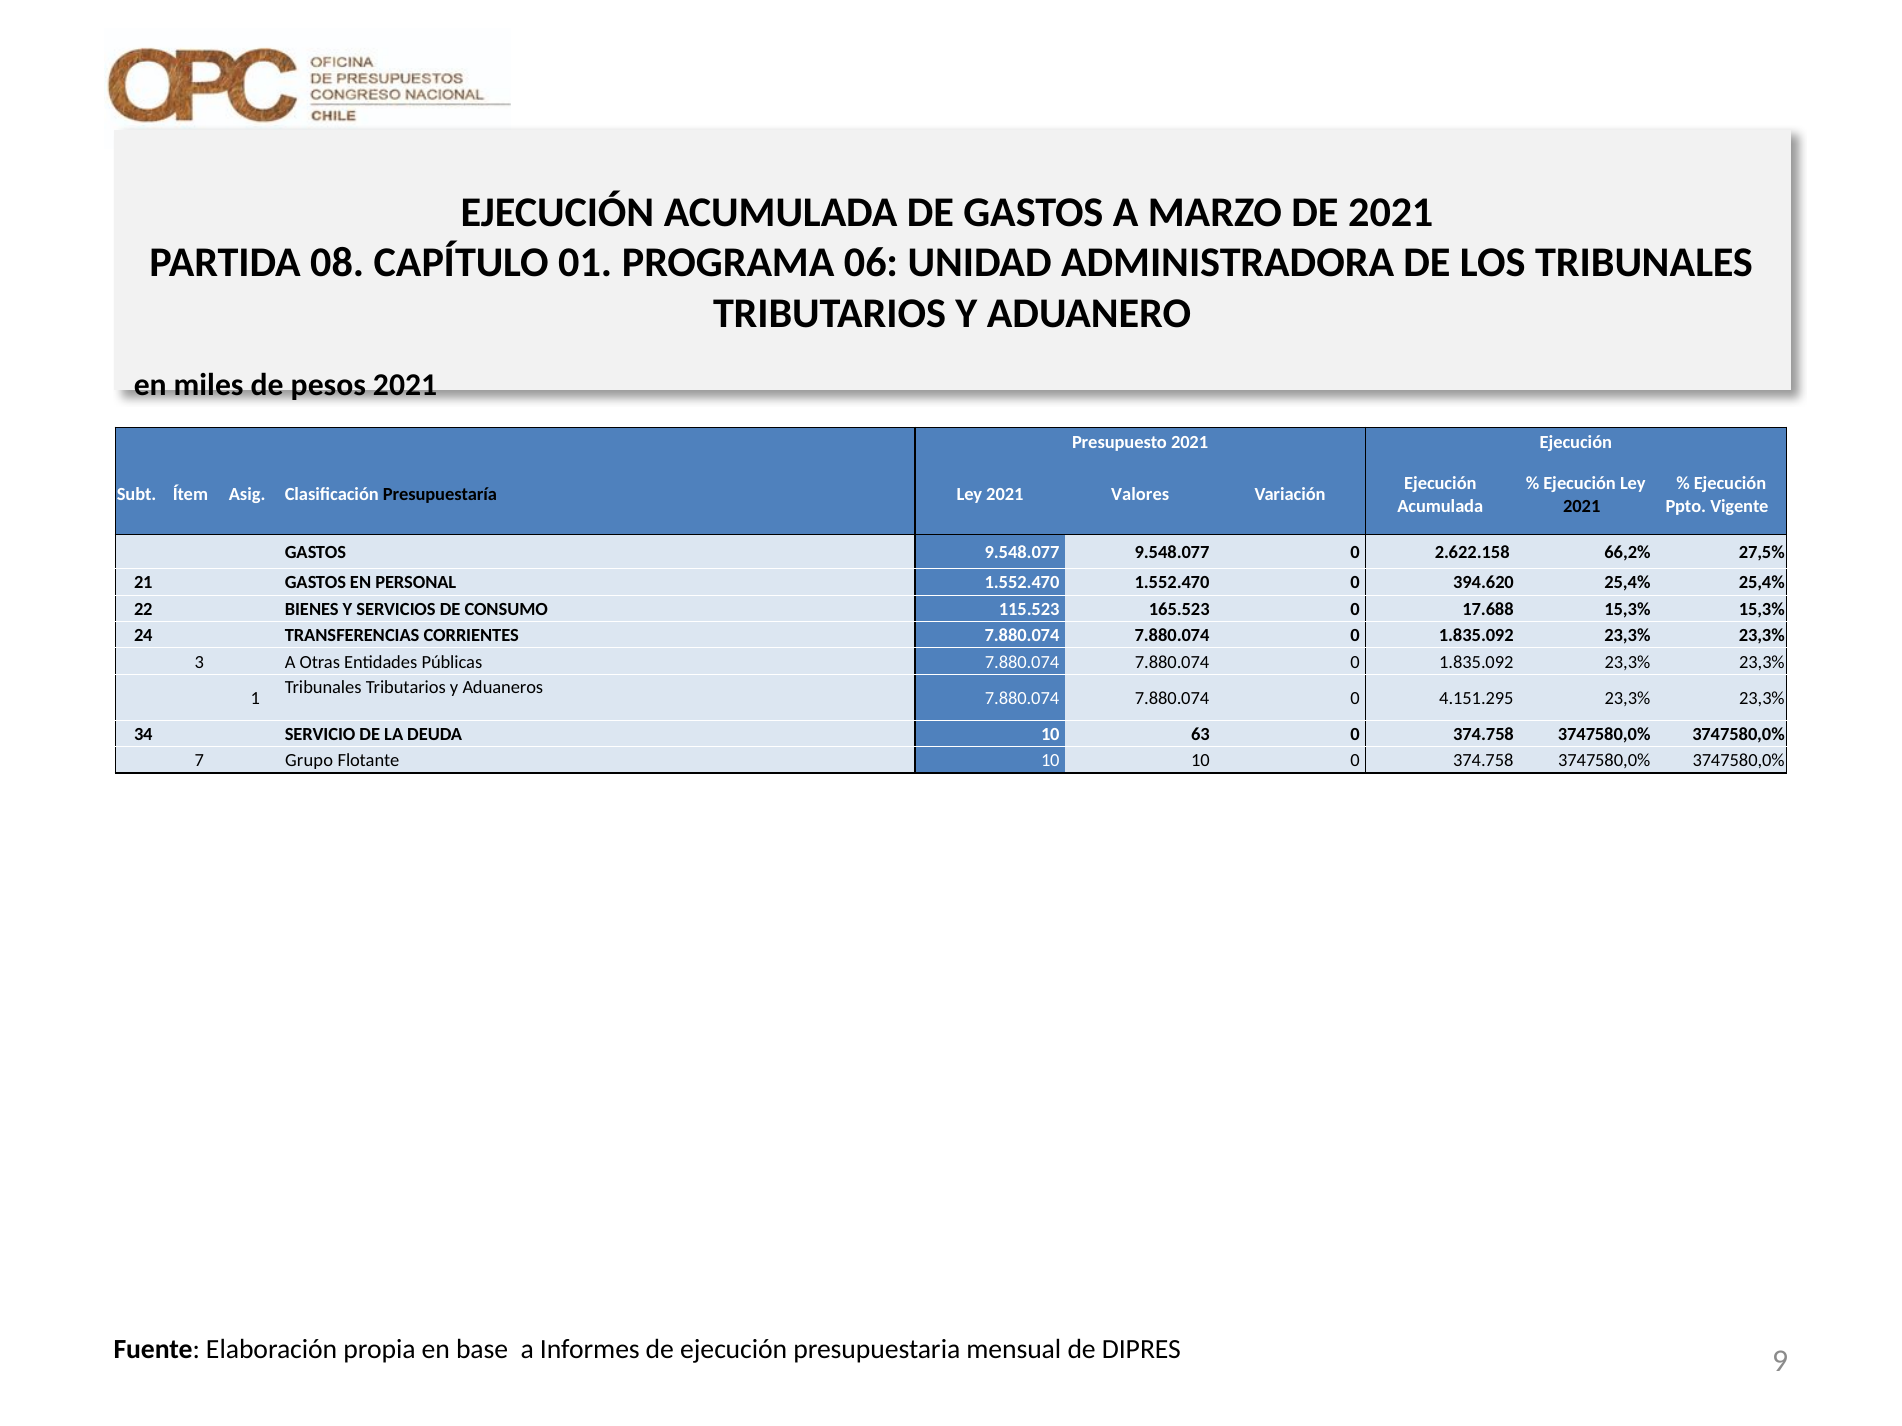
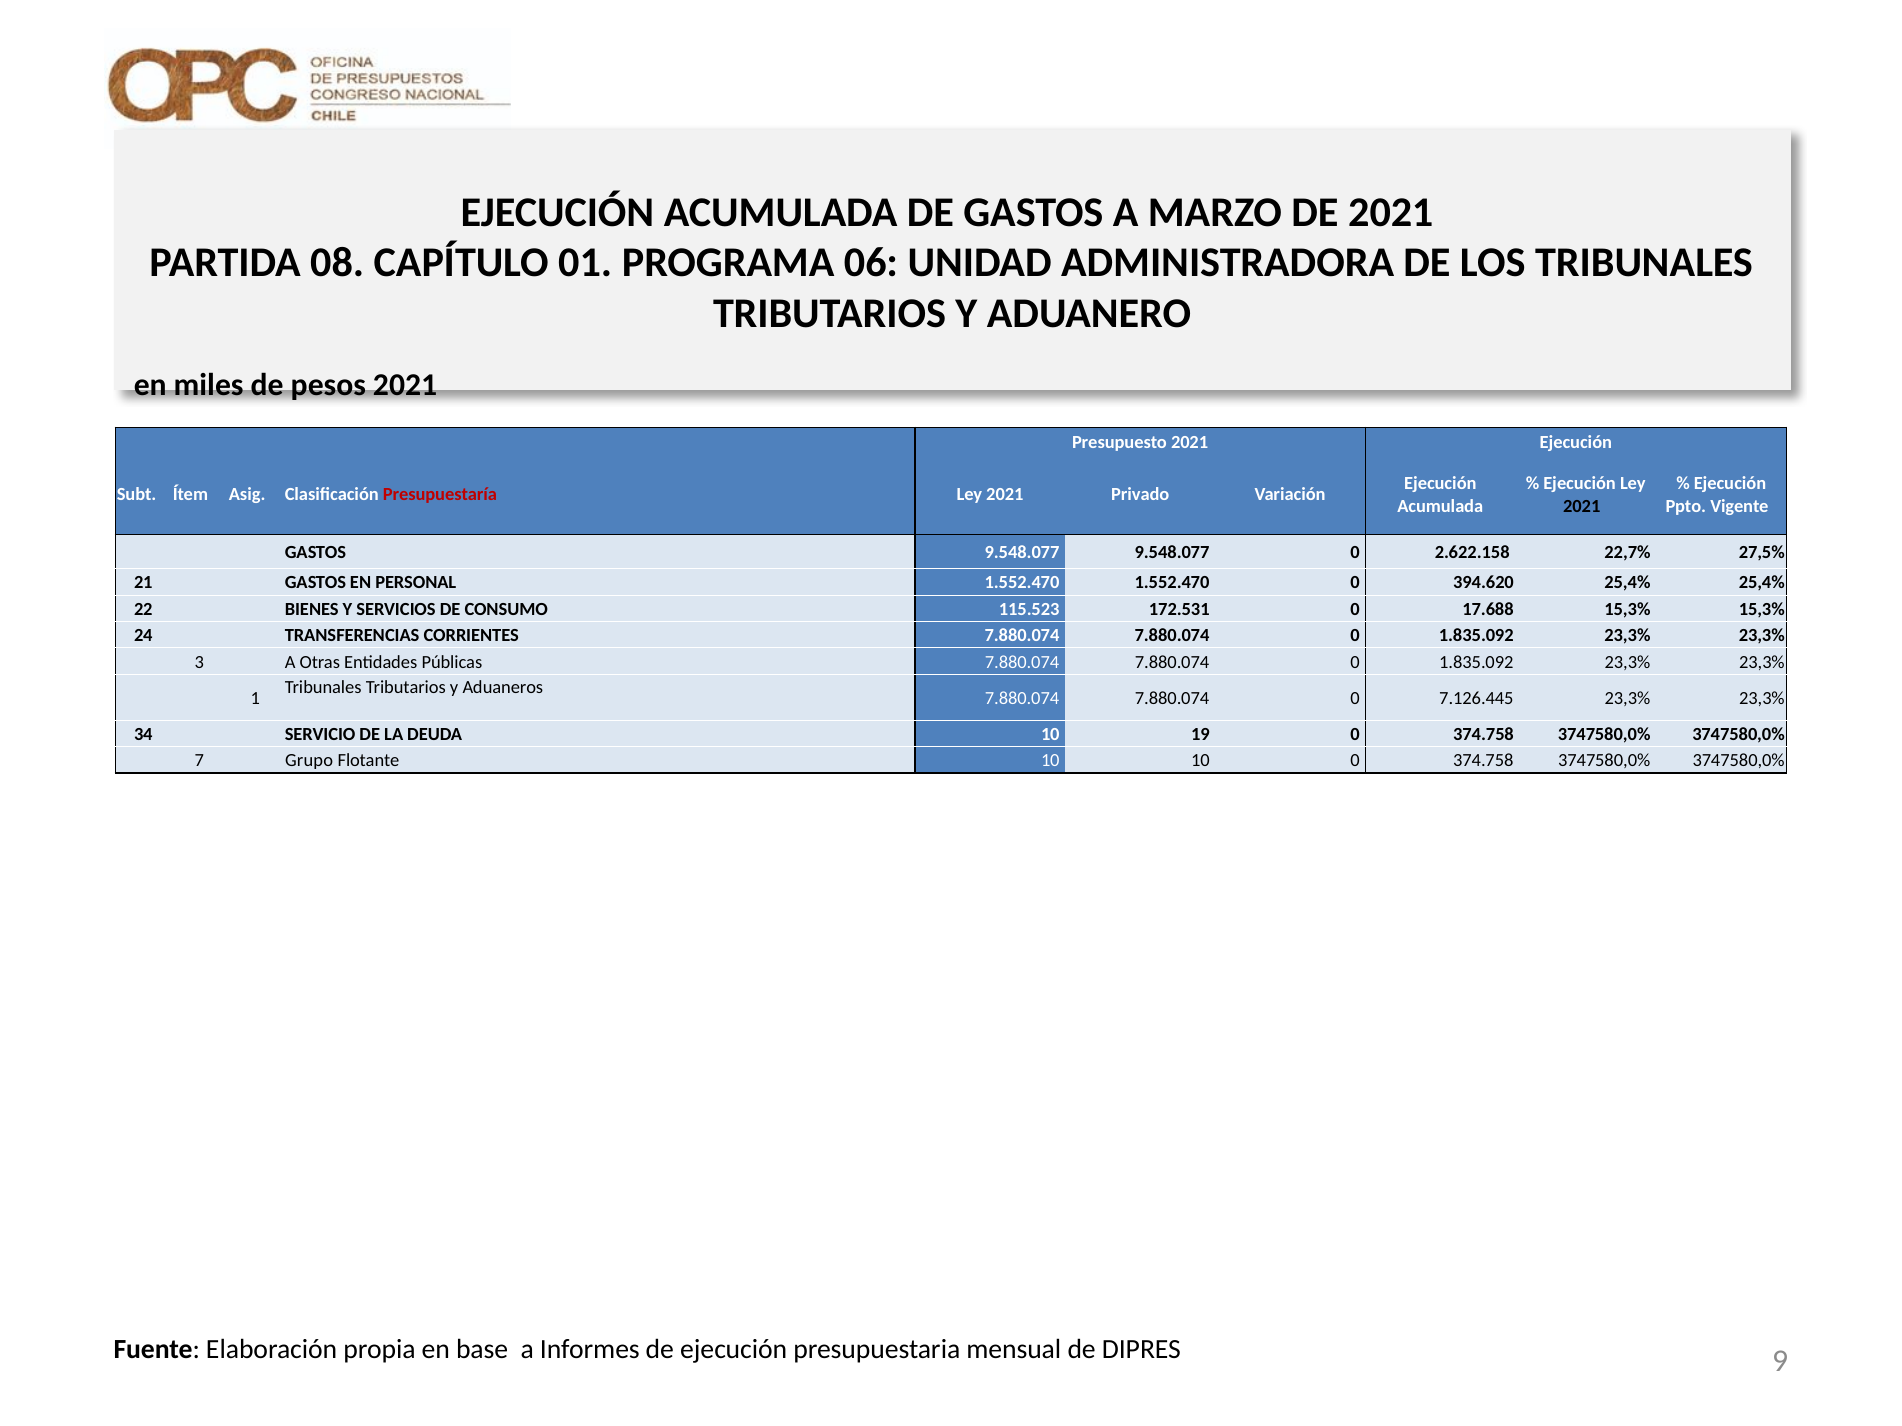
Presupuestaría colour: black -> red
Valores: Valores -> Privado
66,2%: 66,2% -> 22,7%
165.523: 165.523 -> 172.531
4.151.295: 4.151.295 -> 7.126.445
63: 63 -> 19
